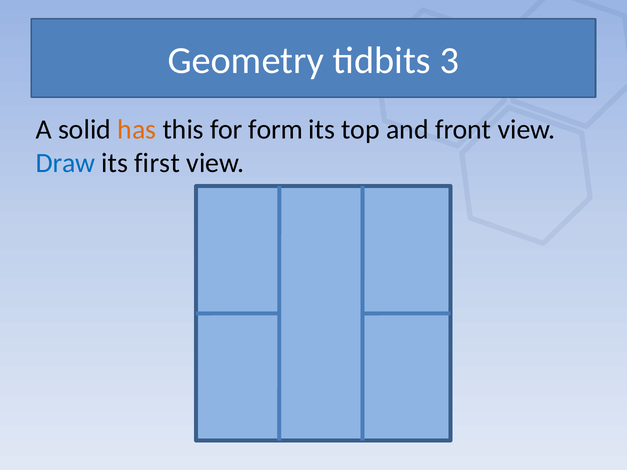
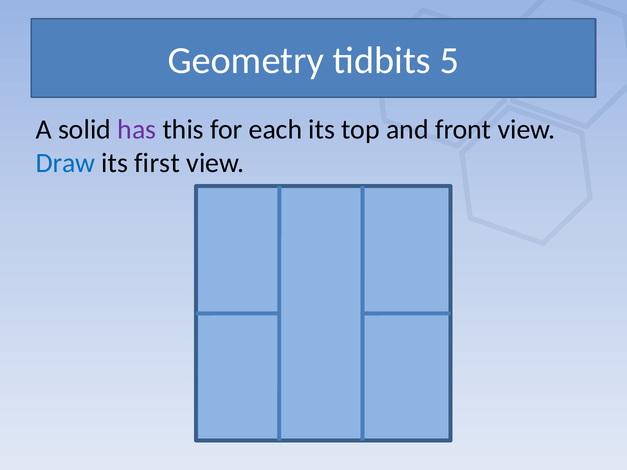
3: 3 -> 5
has colour: orange -> purple
form: form -> each
